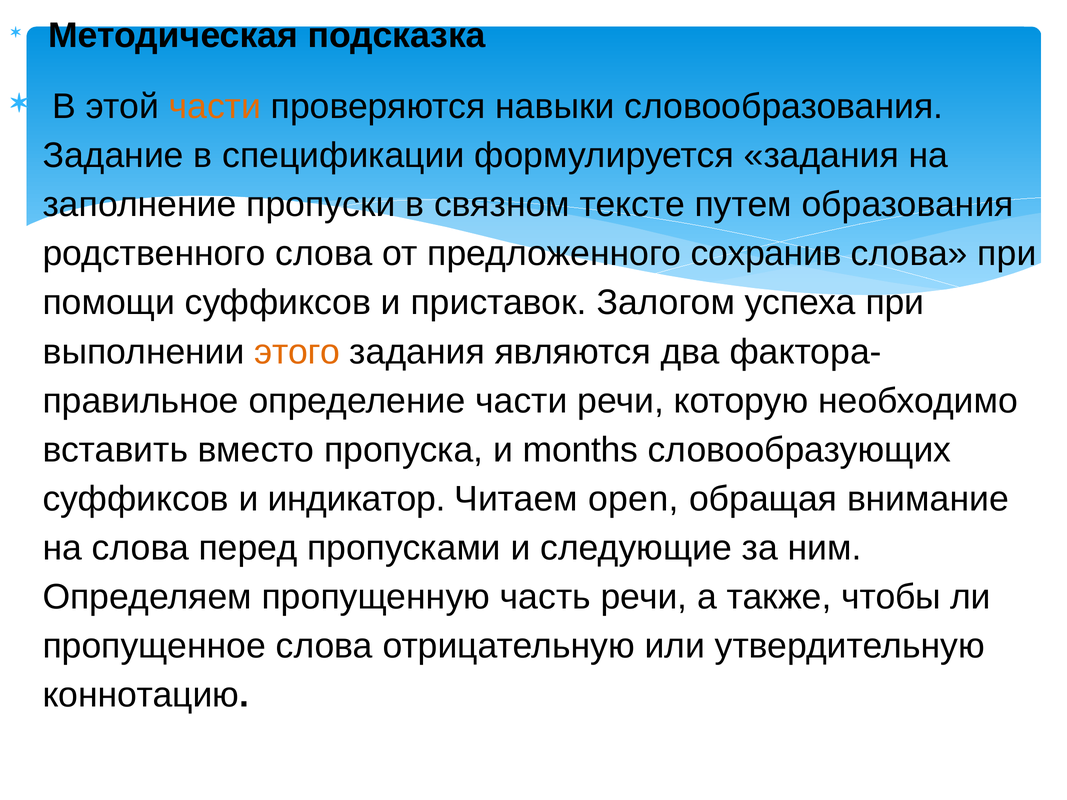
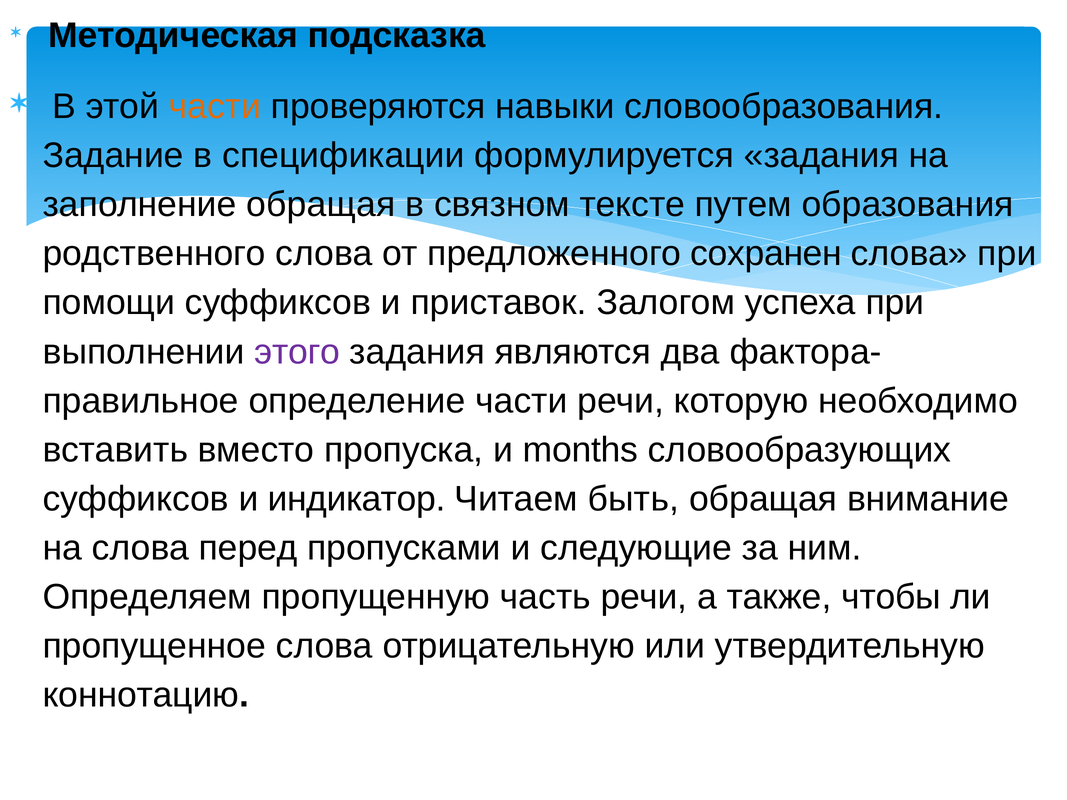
заполнение пропуски: пропуски -> обращая
сохранив: сохранив -> сохранен
этого colour: orange -> purple
open: open -> быть
